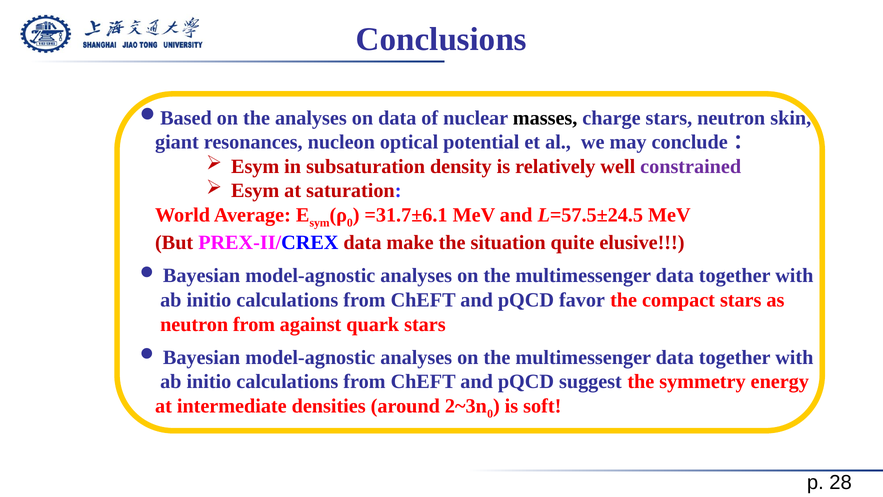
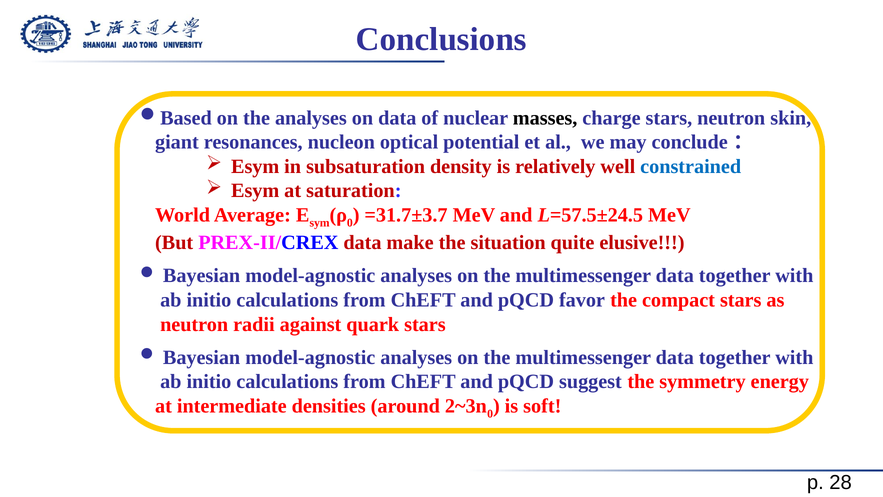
constrained colour: purple -> blue
=31.7±6.1: =31.7±6.1 -> =31.7±3.7
neutron from: from -> radii
